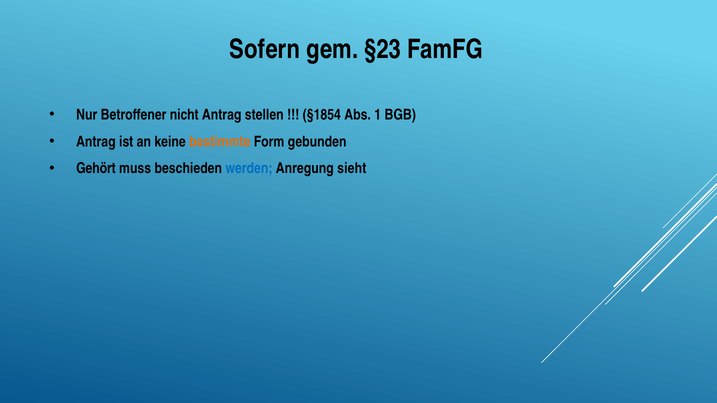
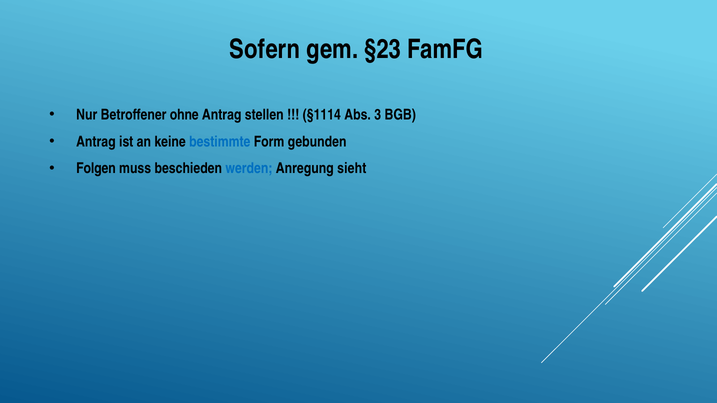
nicht: nicht -> ohne
§1854: §1854 -> §1114
1: 1 -> 3
bestimmte colour: orange -> blue
Gehört: Gehört -> Folgen
